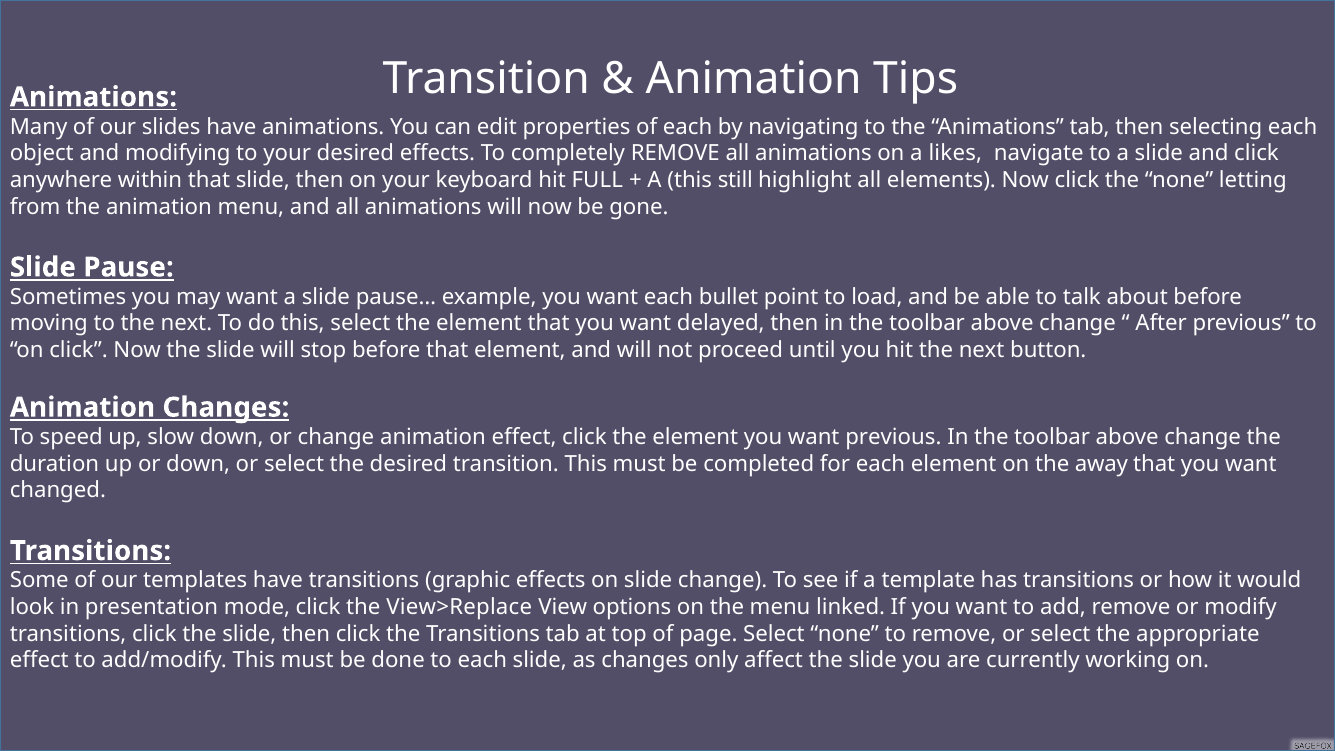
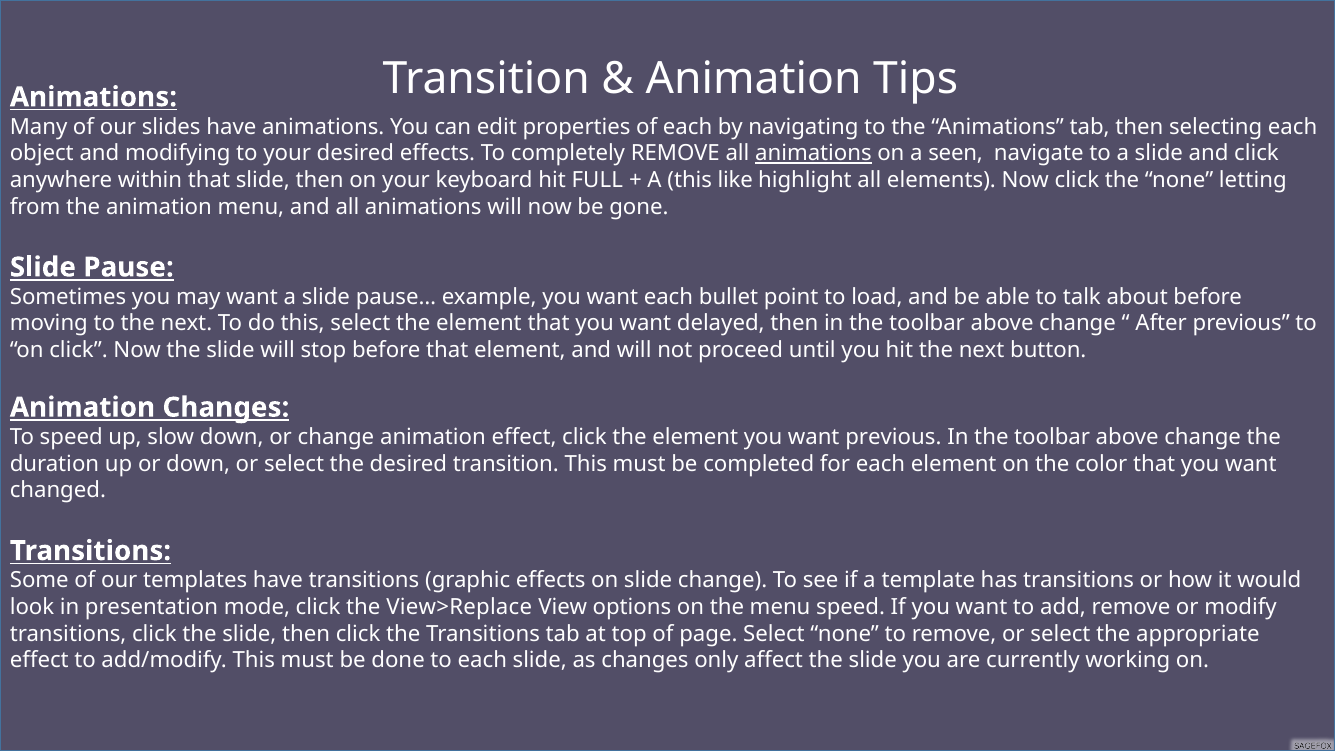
animations at (813, 153) underline: none -> present
likes: likes -> seen
still: still -> like
away: away -> color
menu linked: linked -> speed
